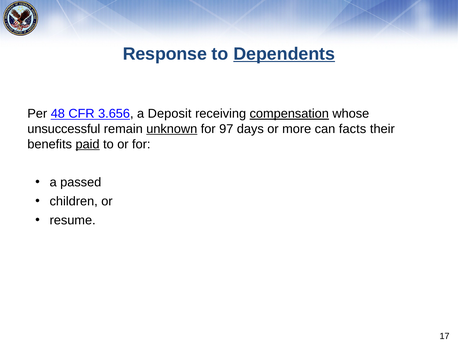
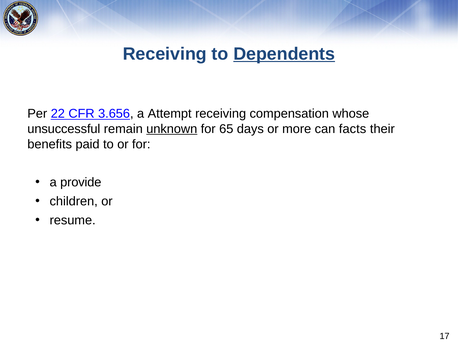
Response at (165, 54): Response -> Receiving
48: 48 -> 22
Deposit: Deposit -> Attempt
compensation underline: present -> none
97: 97 -> 65
paid underline: present -> none
passed: passed -> provide
